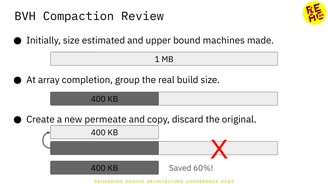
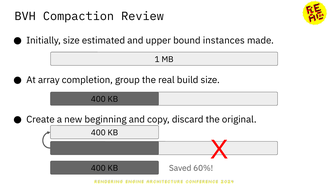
machines: machines -> instances
permeate: permeate -> beginning
